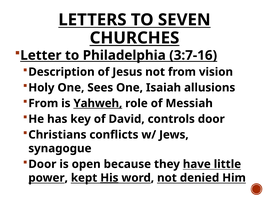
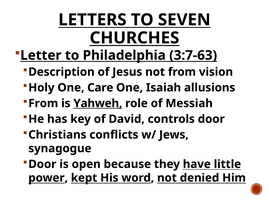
3:7-16: 3:7-16 -> 3:7-63
Sees: Sees -> Care
His underline: present -> none
